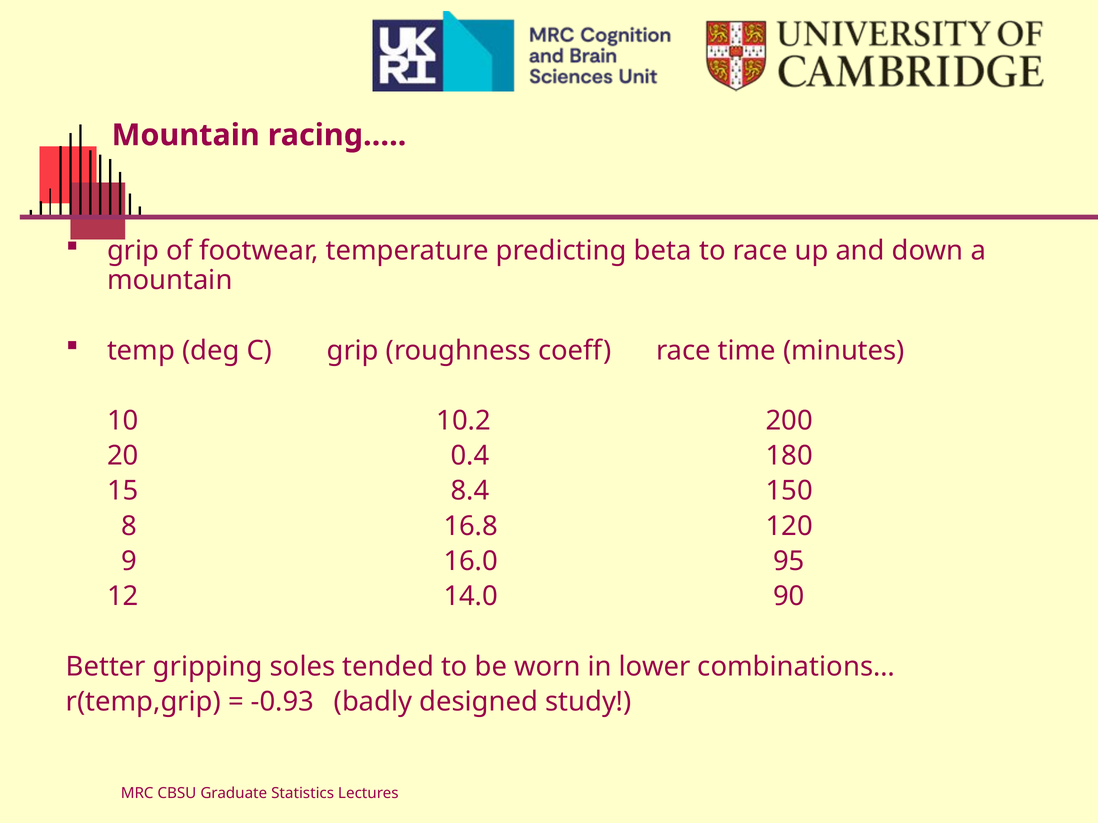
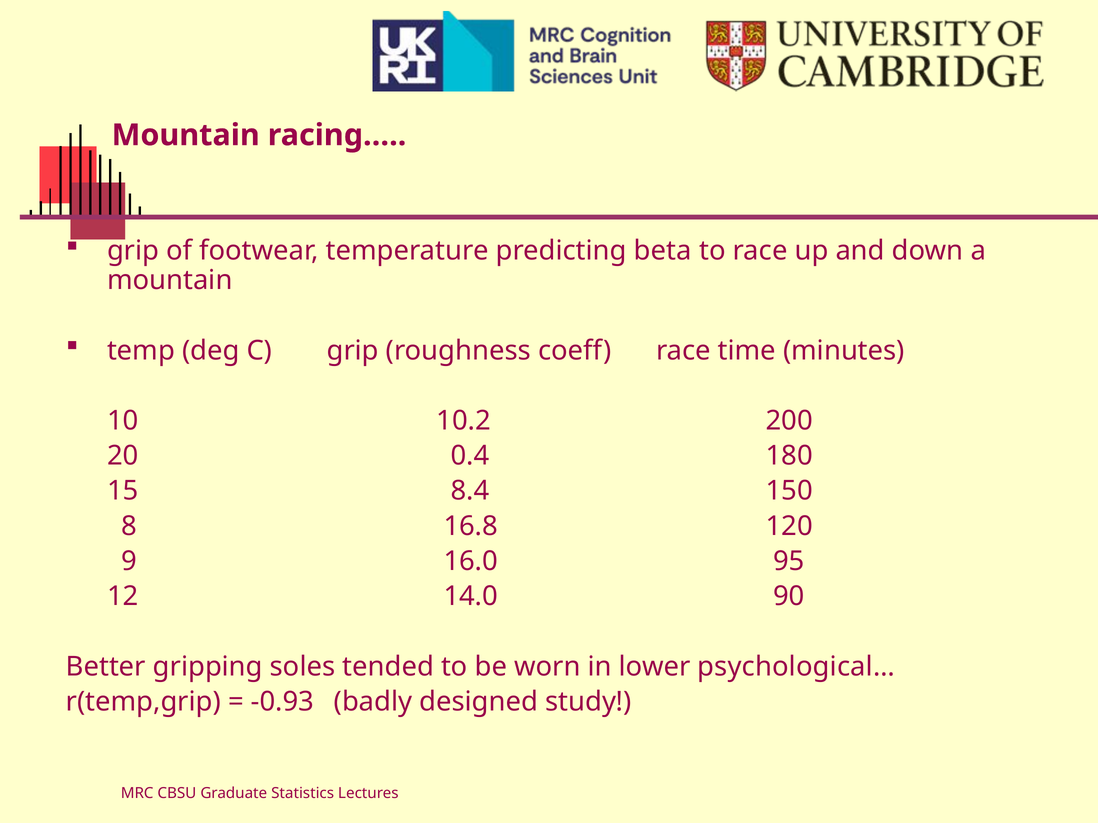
combinations…: combinations… -> psychological…
